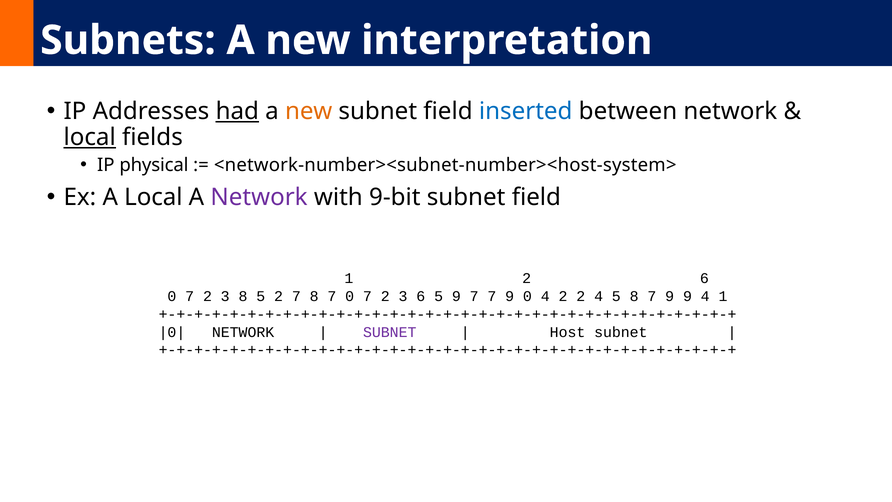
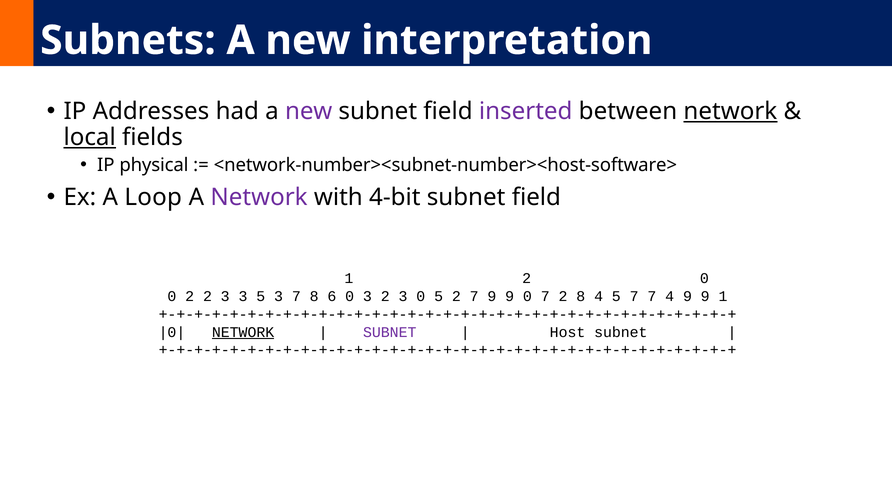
had underline: present -> none
new at (309, 111) colour: orange -> purple
inserted colour: blue -> purple
network at (730, 111) underline: none -> present
<network-number><subnet-number><host-system>: <network-number><subnet-number><host-system> -> <network-number><subnet-number><host-software>
A Local: Local -> Loop
9-bit: 9-bit -> 4-bit
2 6: 6 -> 0
7 at (190, 296): 7 -> 2
3 8: 8 -> 3
5 2: 2 -> 3
7 8 7: 7 -> 6
7 at (367, 296): 7 -> 3
3 6: 6 -> 0
5 9: 9 -> 2
7 7: 7 -> 9
0 4: 4 -> 7
2 2: 2 -> 8
5 8: 8 -> 7
9 at (670, 296): 9 -> 4
4 at (705, 296): 4 -> 9
NETWORK at (243, 332) underline: none -> present
